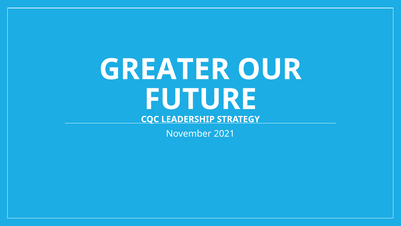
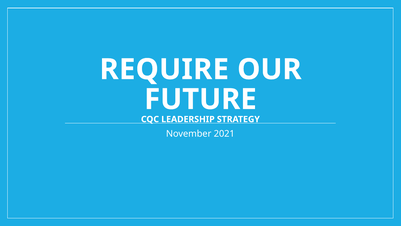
GREATER: GREATER -> REQUIRE
